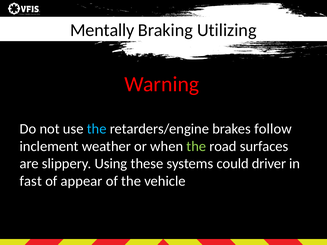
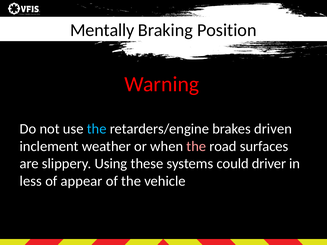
Utilizing: Utilizing -> Position
follow: follow -> driven
the at (196, 146) colour: light green -> pink
fast: fast -> less
